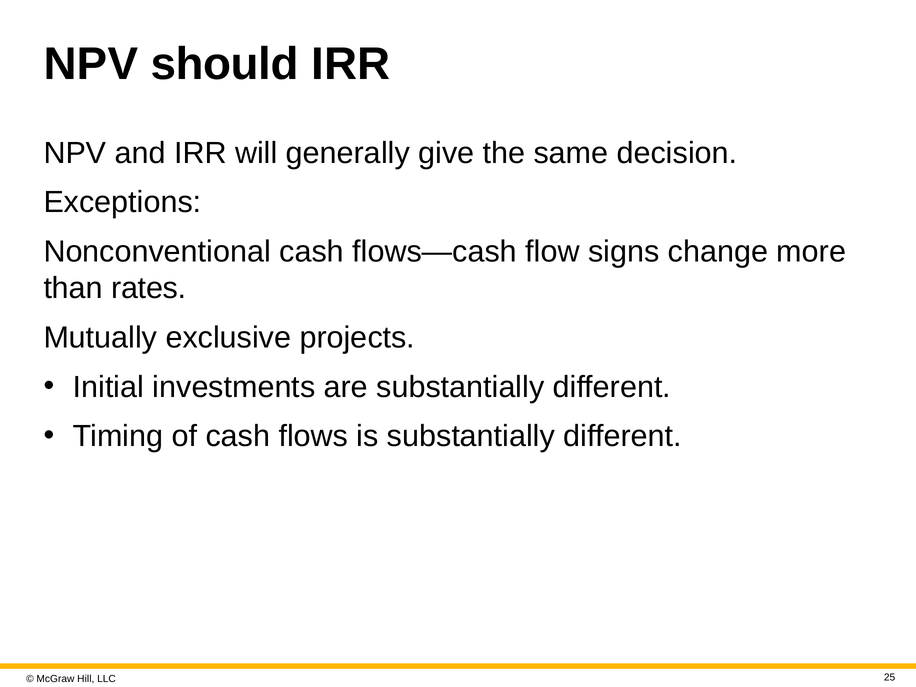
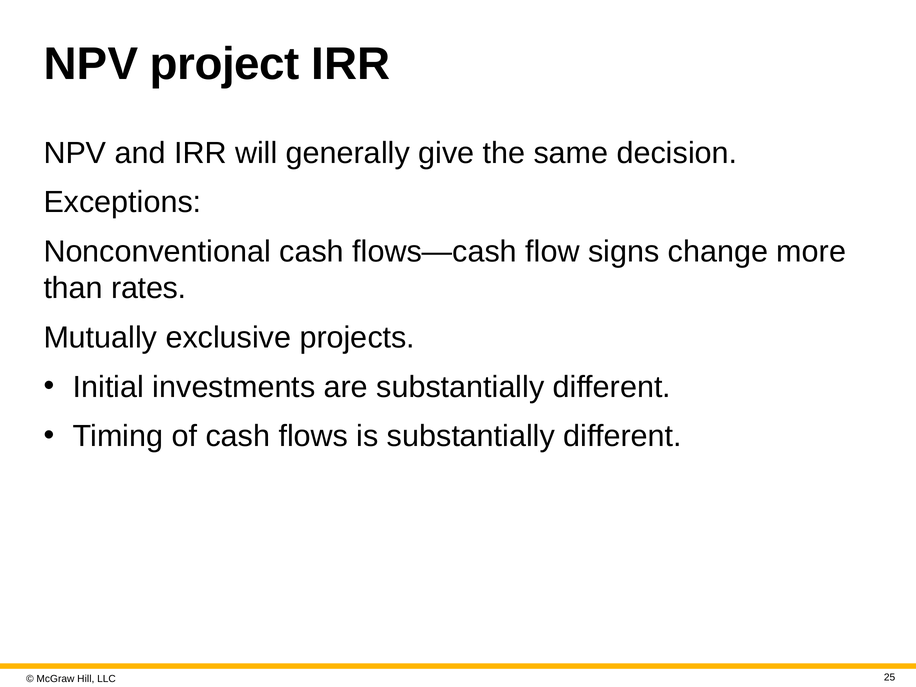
should: should -> project
